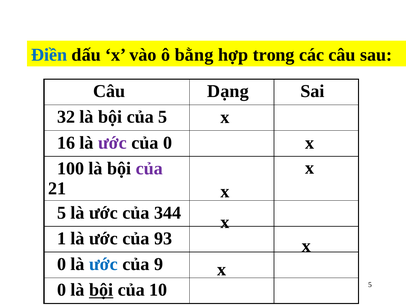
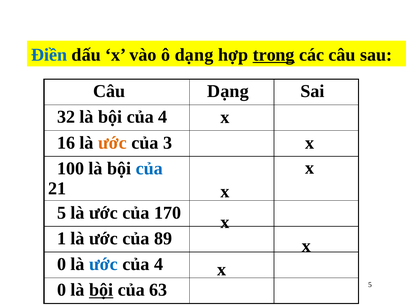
ô bằng: bằng -> dạng
trong underline: none -> present
bội của 5: 5 -> 4
ước at (113, 143) colour: purple -> orange
của 0: 0 -> 3
của at (149, 168) colour: purple -> blue
344: 344 -> 170
93: 93 -> 89
9 at (159, 264): 9 -> 4
10: 10 -> 63
